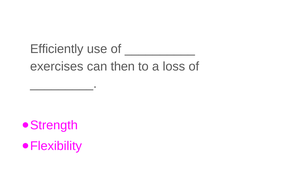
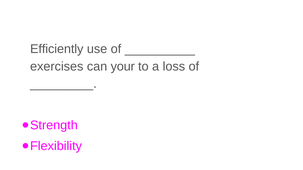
then: then -> your
